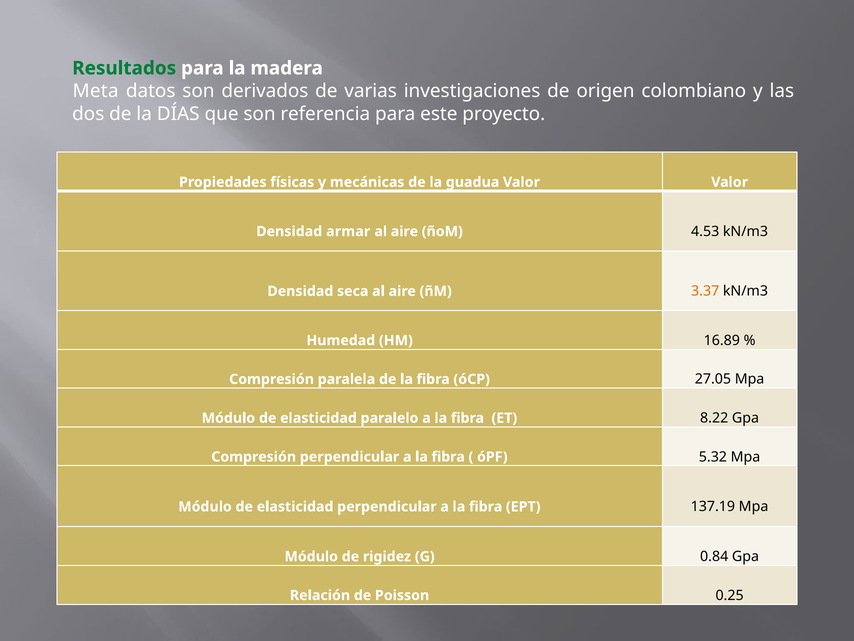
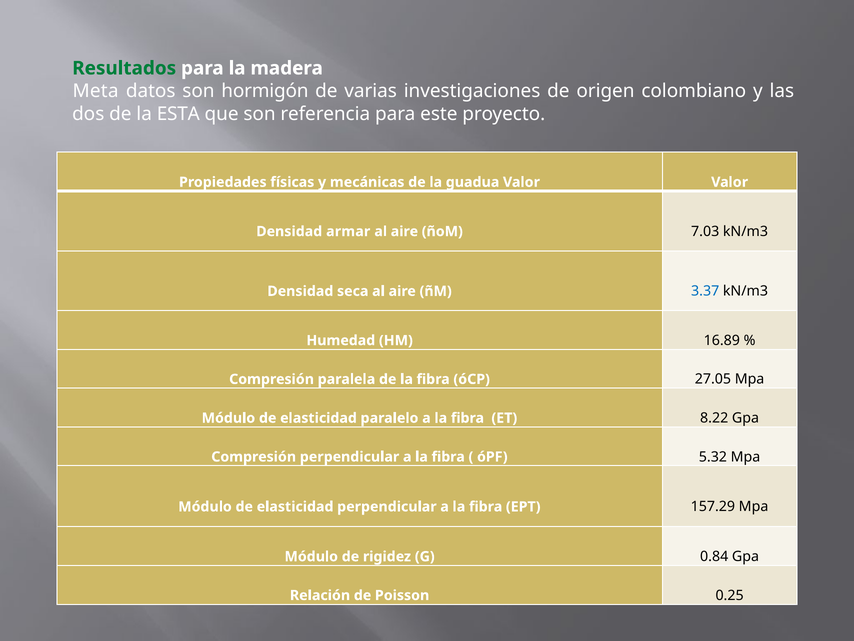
derivados: derivados -> hormigón
DÍAS: DÍAS -> ESTA
4.53: 4.53 -> 7.03
3.37 colour: orange -> blue
137.19: 137.19 -> 157.29
